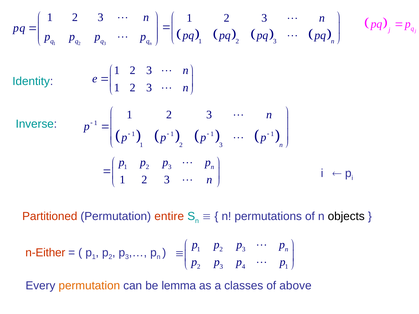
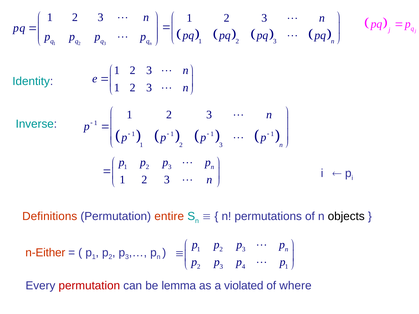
Partitioned: Partitioned -> Definitions
permutation at (89, 286) colour: orange -> red
classes: classes -> violated
above: above -> where
